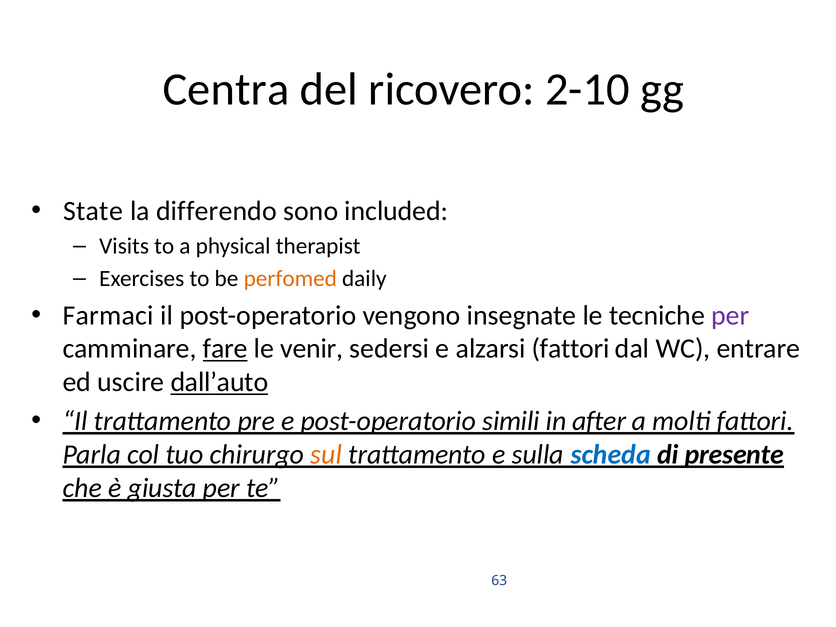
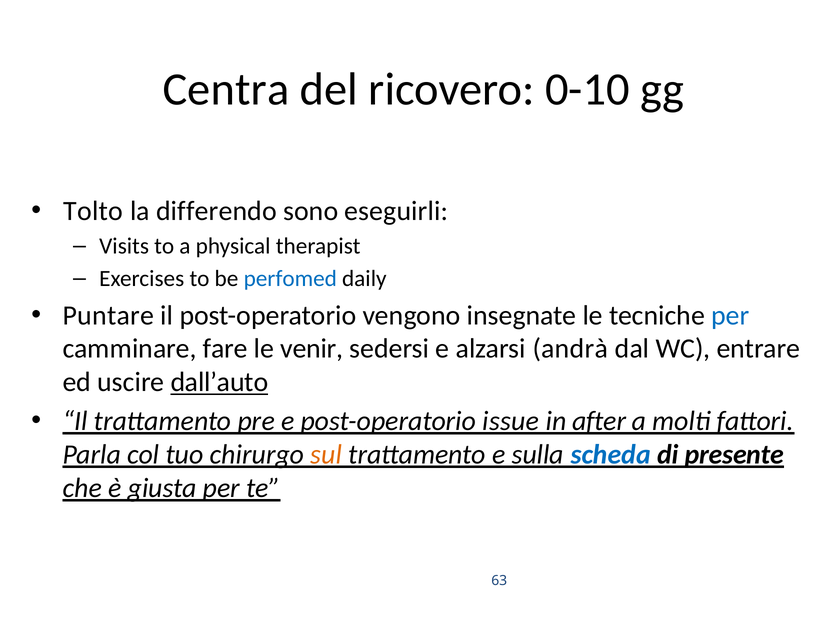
2-10: 2-10 -> 0-10
State: State -> Tolto
included: included -> eseguirli
perfomed colour: orange -> blue
Farmaci: Farmaci -> Puntare
per at (730, 315) colour: purple -> blue
fare underline: present -> none
alzarsi fattori: fattori -> andrà
simili: simili -> issue
